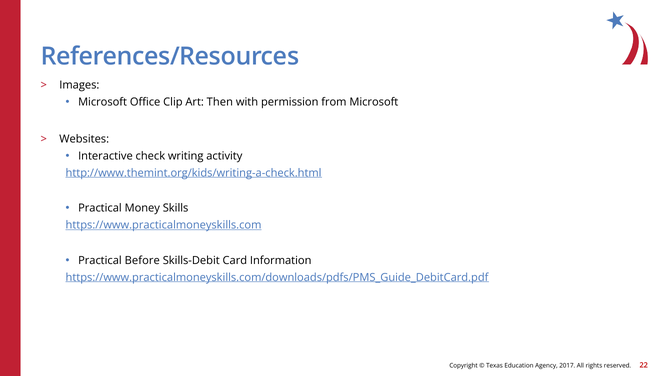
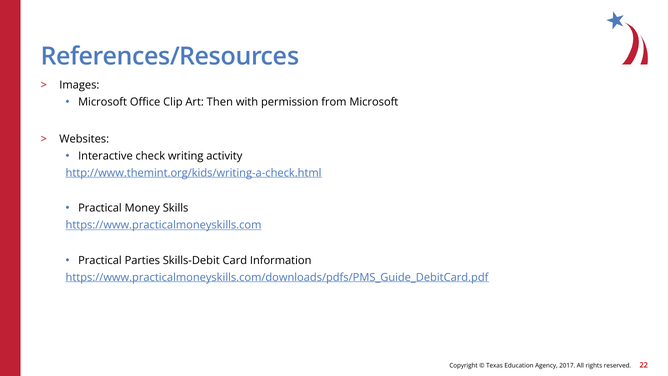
Before: Before -> Parties
